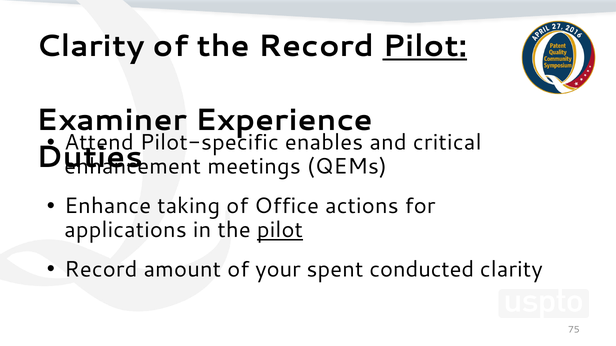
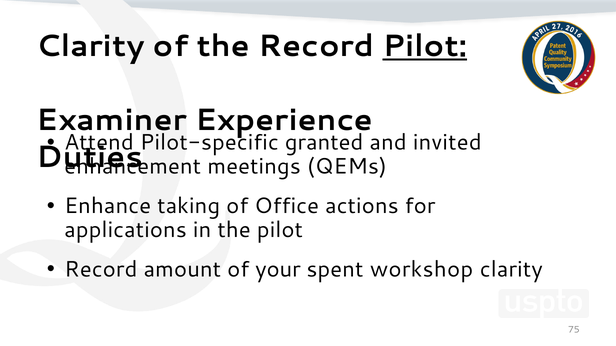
enables: enables -> granted
critical: critical -> invited
pilot at (280, 230) underline: present -> none
conducted: conducted -> workshop
